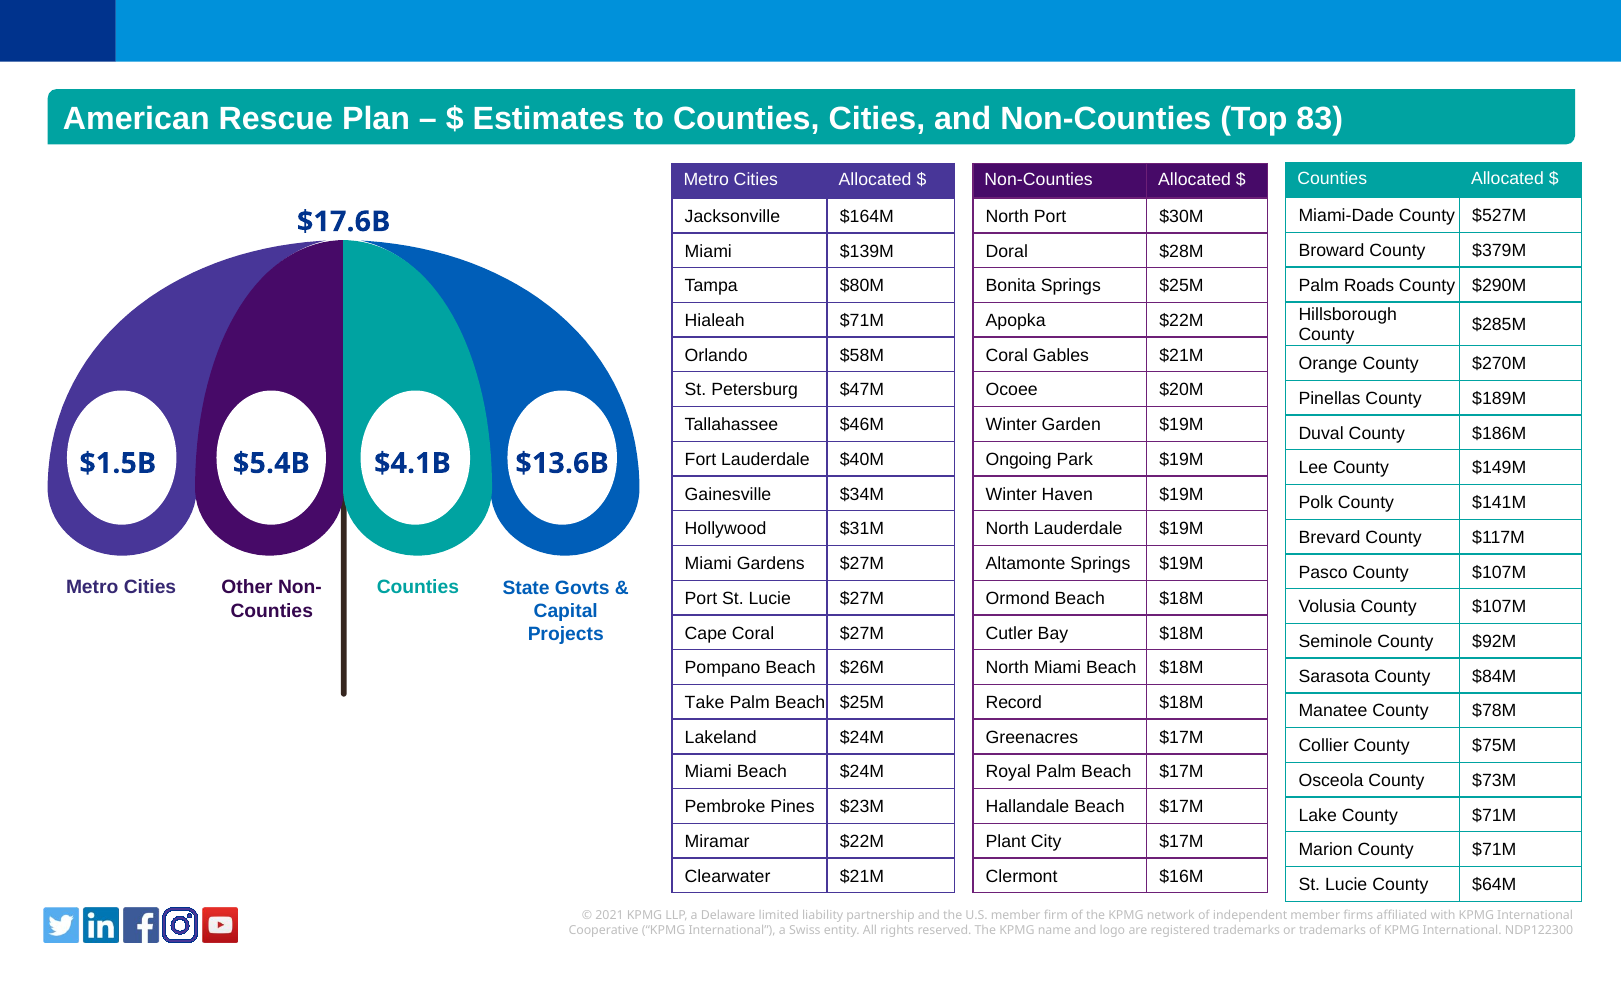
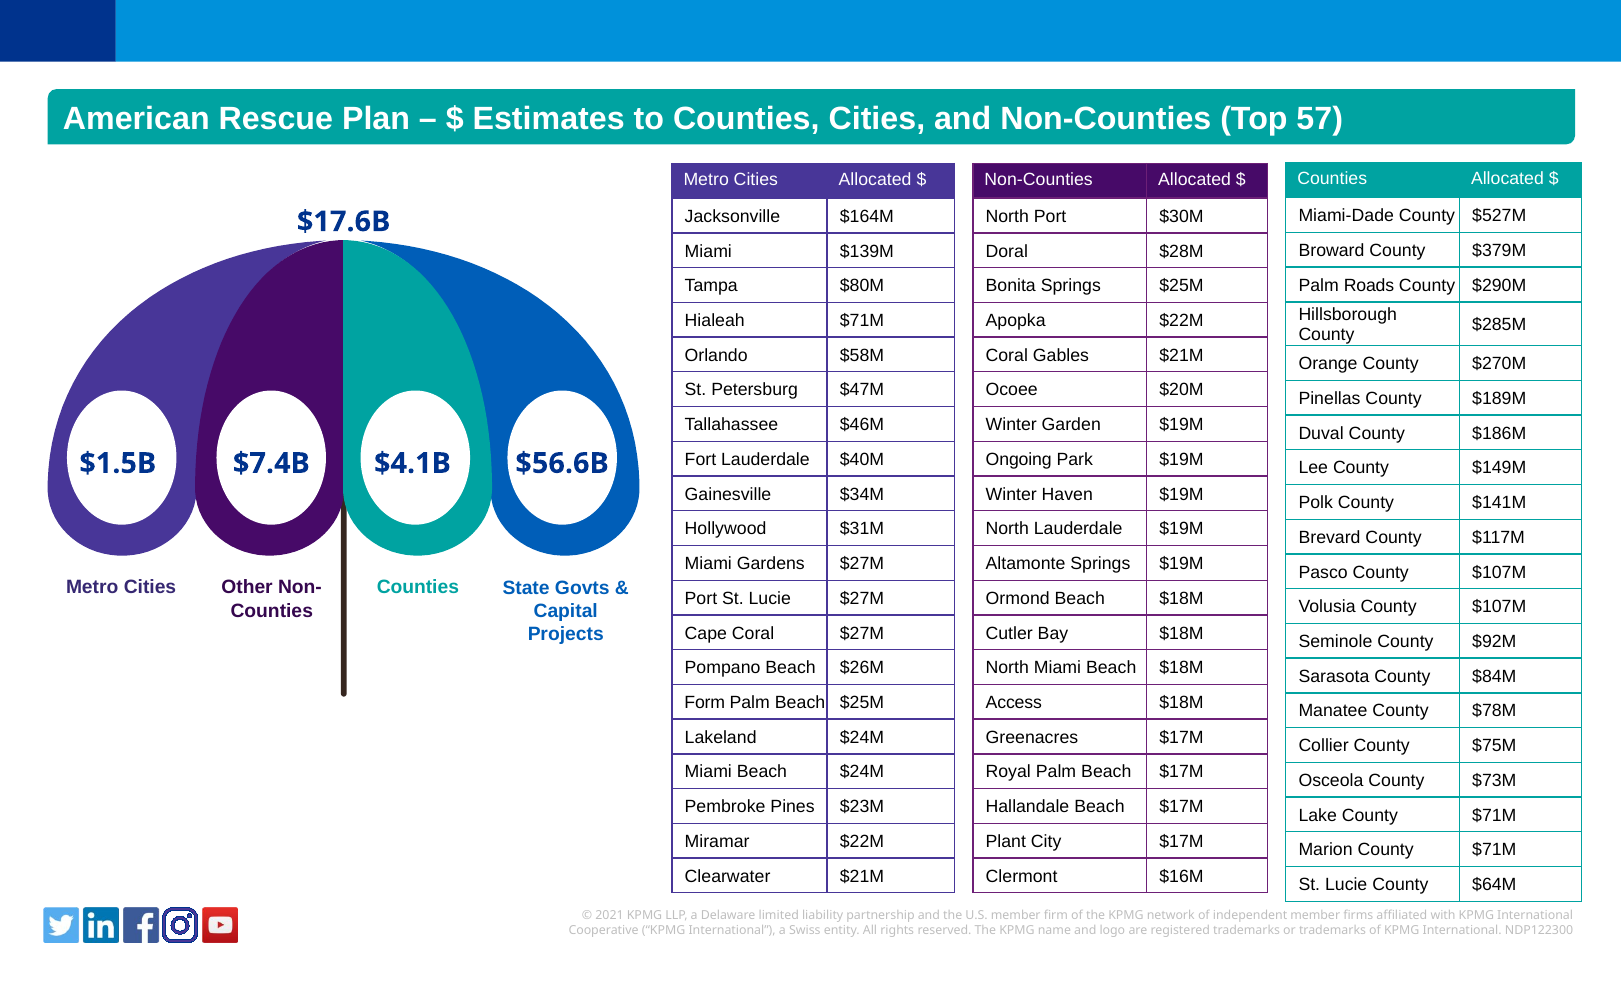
83: 83 -> 57
$5.4B: $5.4B -> $7.4B
$13.6B: $13.6B -> $56.6B
Take: Take -> Form
Record: Record -> Access
